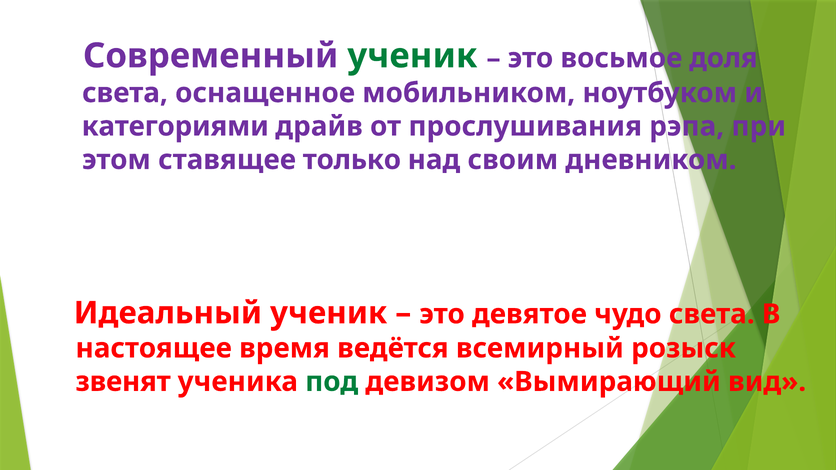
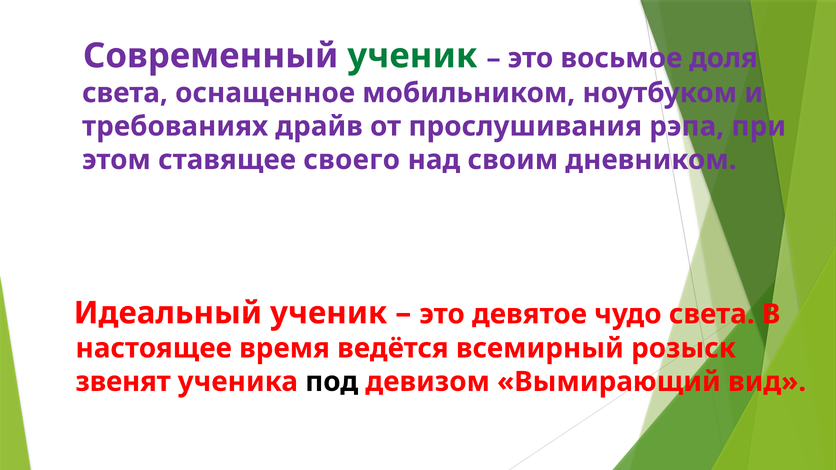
категориями: категориями -> требованиях
только: только -> своего
под colour: green -> black
